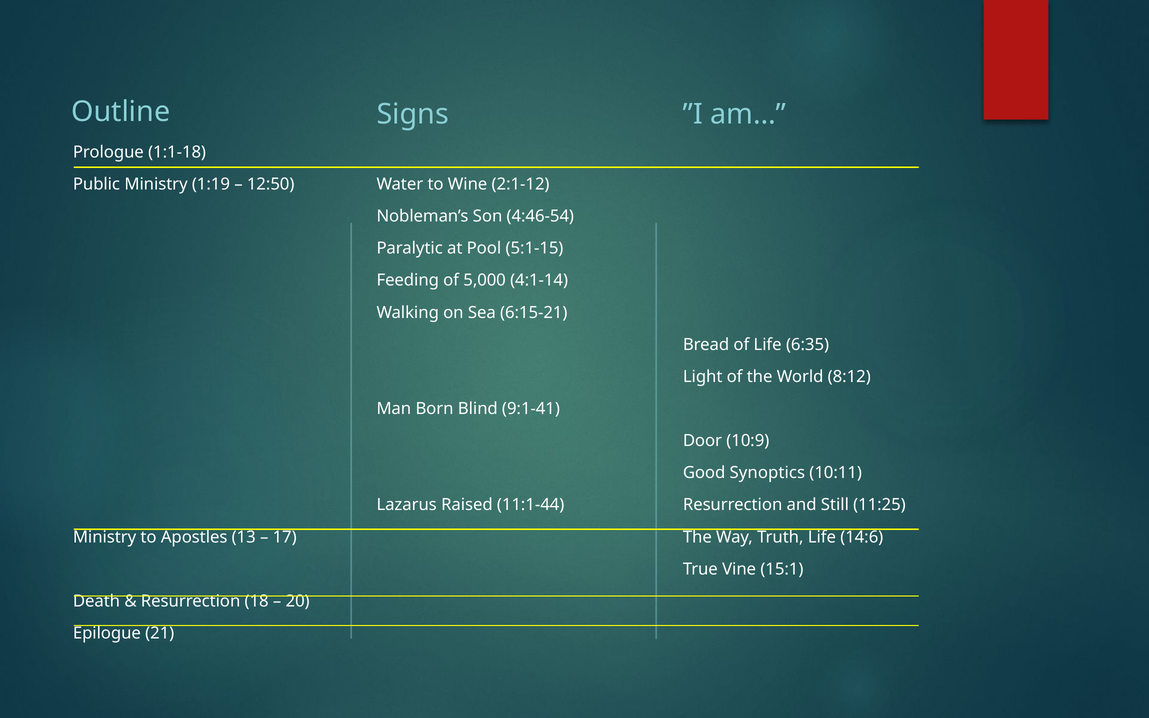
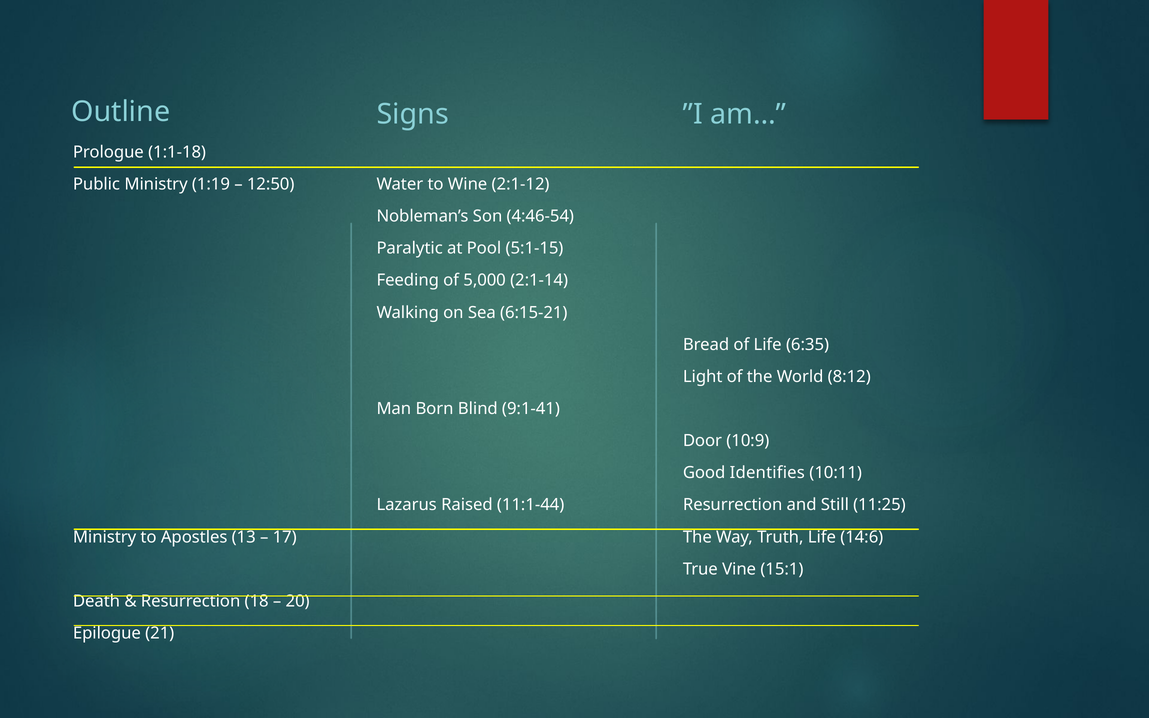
4:1-14: 4:1-14 -> 2:1-14
Synoptics: Synoptics -> Identifies
